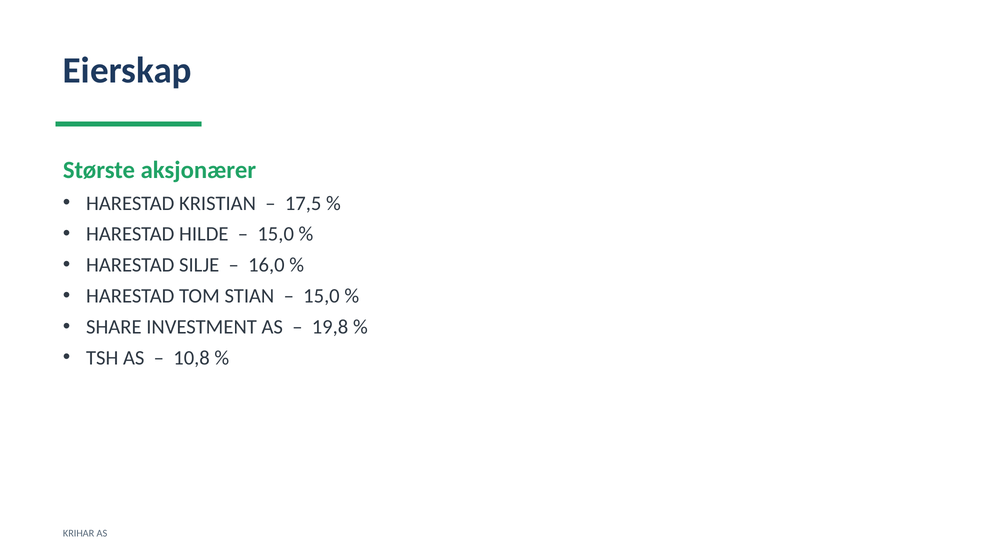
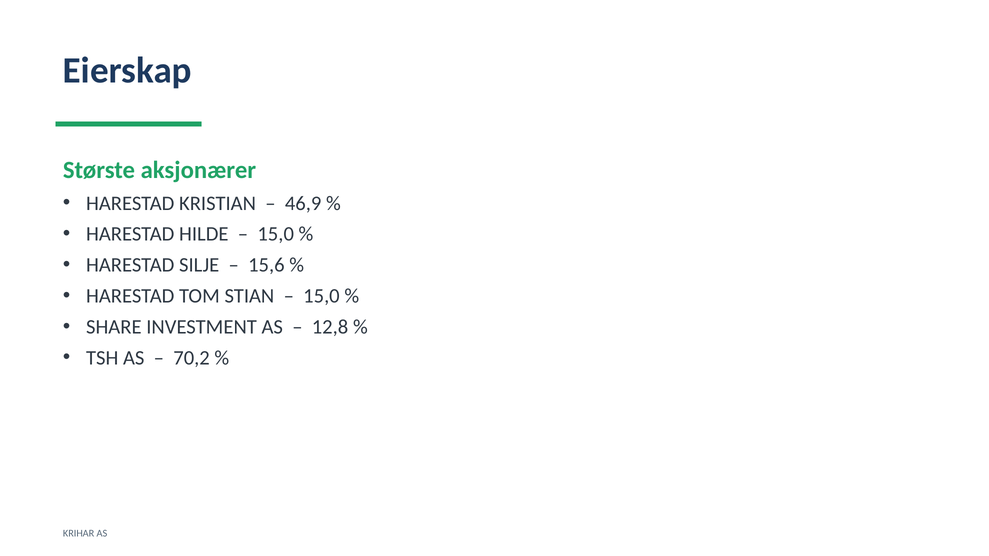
17,5: 17,5 -> 46,9
16,0: 16,0 -> 15,6
19,8: 19,8 -> 12,8
10,8: 10,8 -> 70,2
